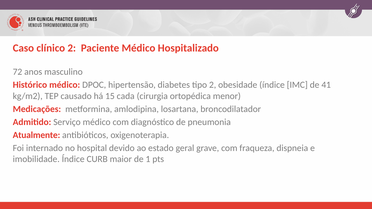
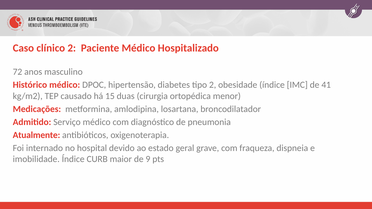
cada: cada -> duas
1: 1 -> 9
